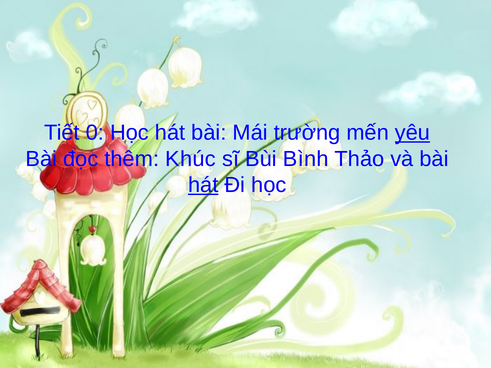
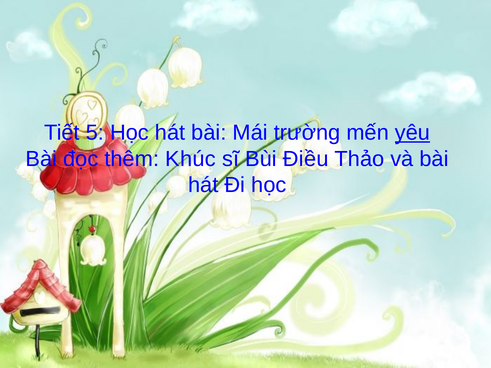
0: 0 -> 5
Bình: Bình -> Điều
hát at (203, 185) underline: present -> none
